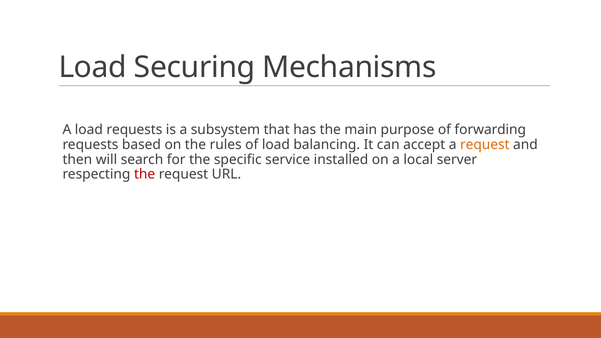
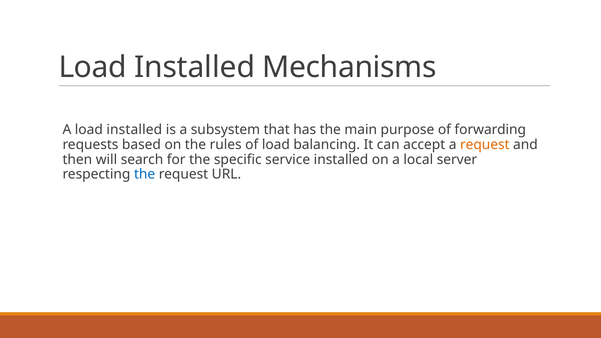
Securing at (195, 67): Securing -> Installed
A load requests: requests -> installed
the at (145, 174) colour: red -> blue
